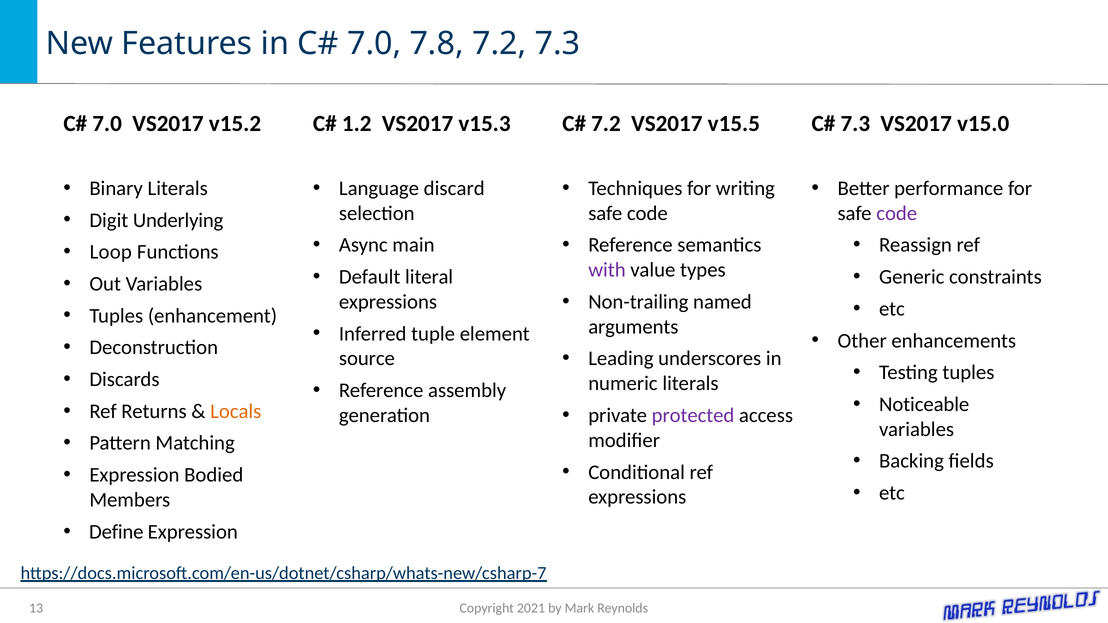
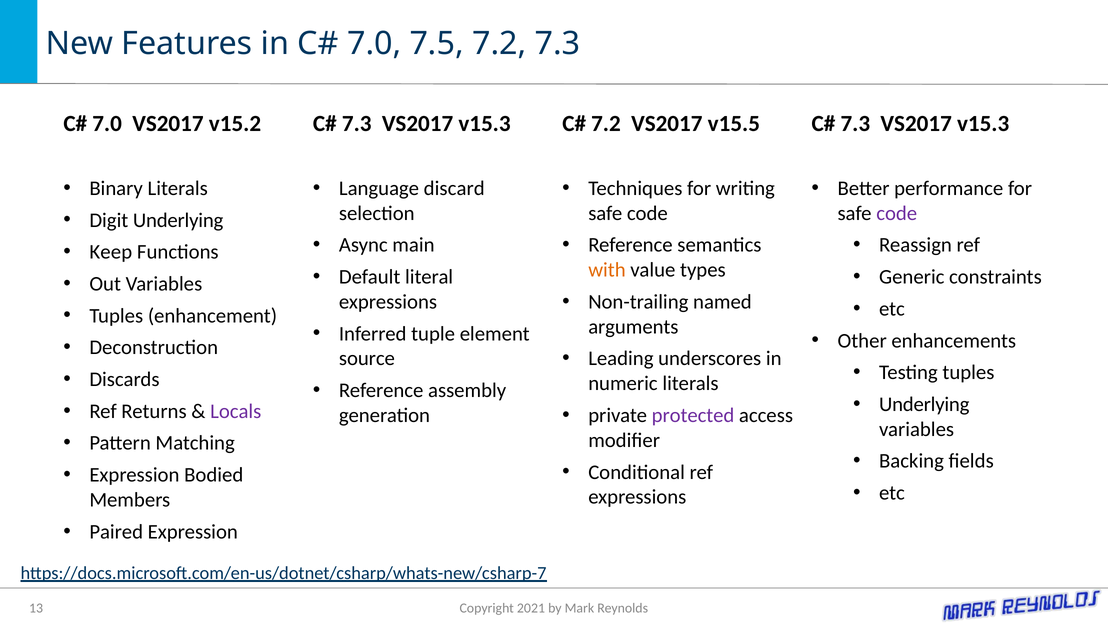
7.8: 7.8 -> 7.5
1.2 at (357, 123): 1.2 -> 7.3
v15.0 at (983, 123): v15.0 -> v15.3
Loop: Loop -> Keep
with colour: purple -> orange
Noticeable at (924, 405): Noticeable -> Underlying
Locals colour: orange -> purple
Define: Define -> Paired
